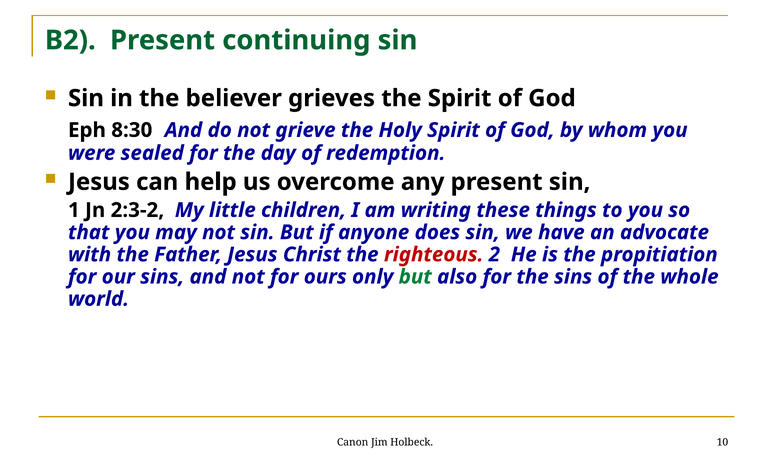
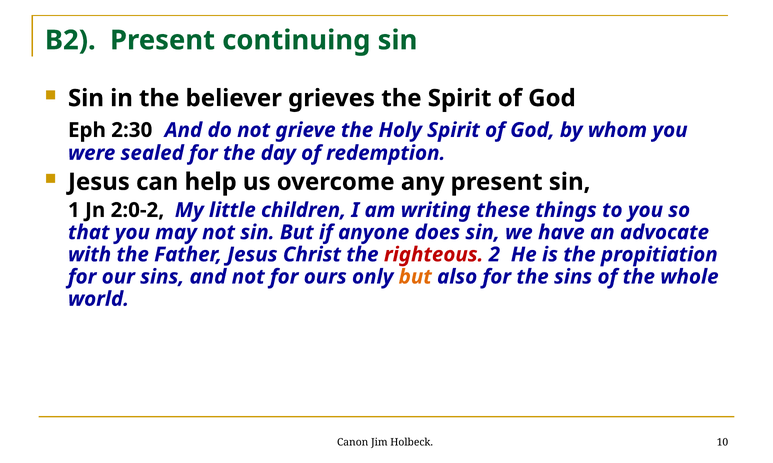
8:30: 8:30 -> 2:30
2:3-2: 2:3-2 -> 2:0-2
but at (415, 277) colour: green -> orange
